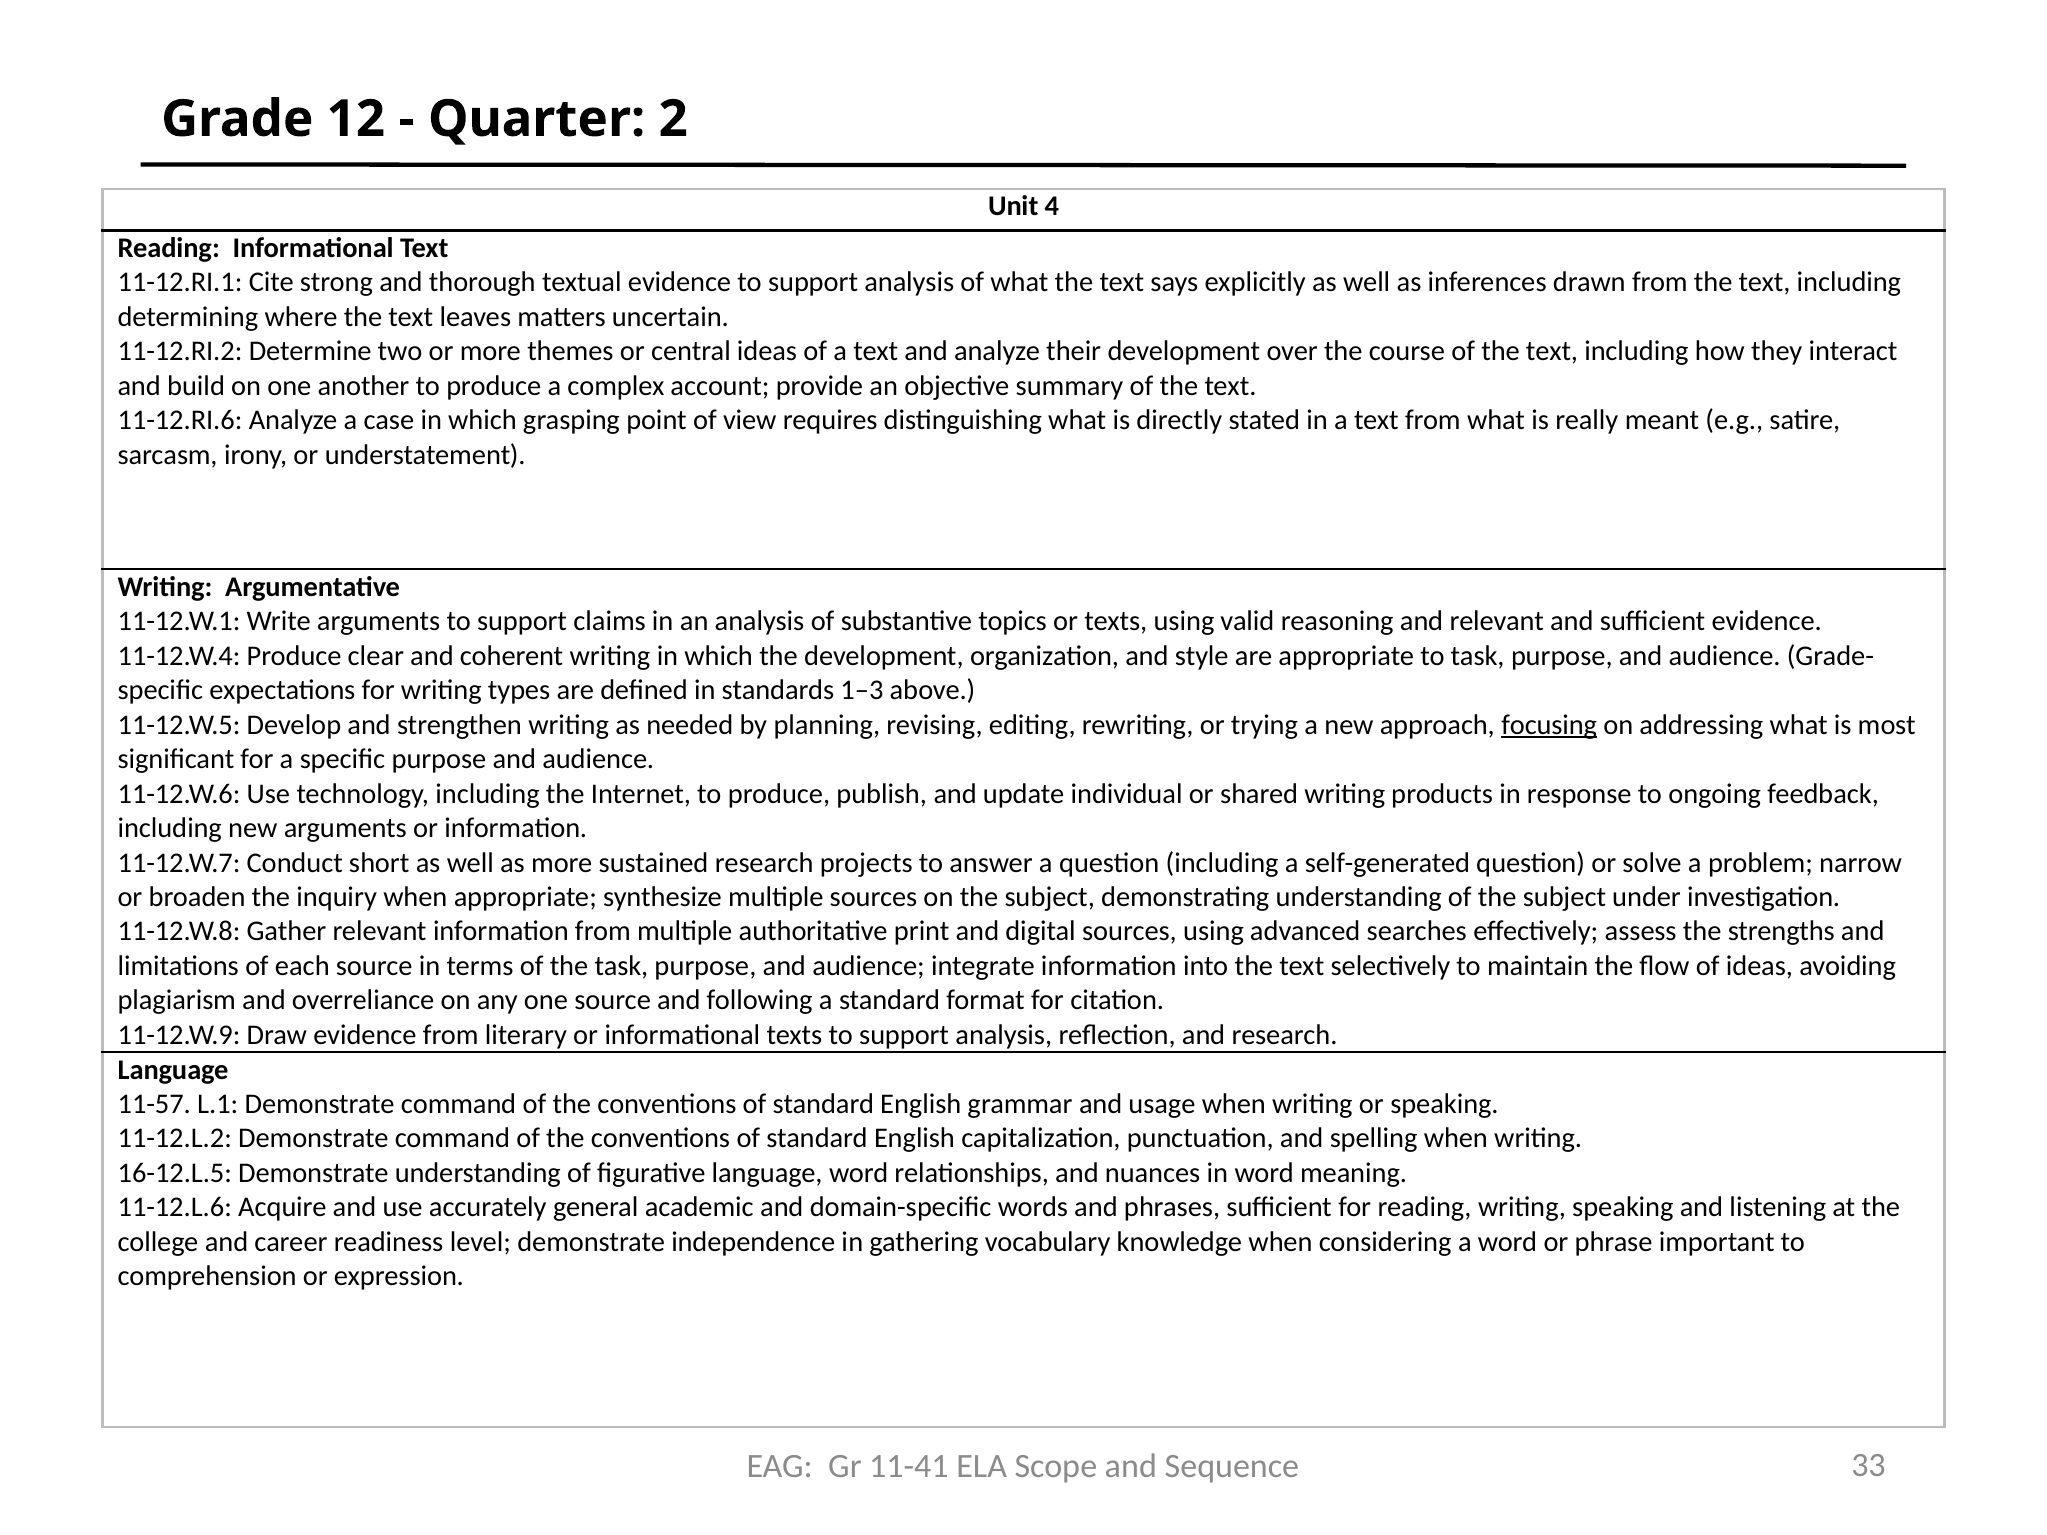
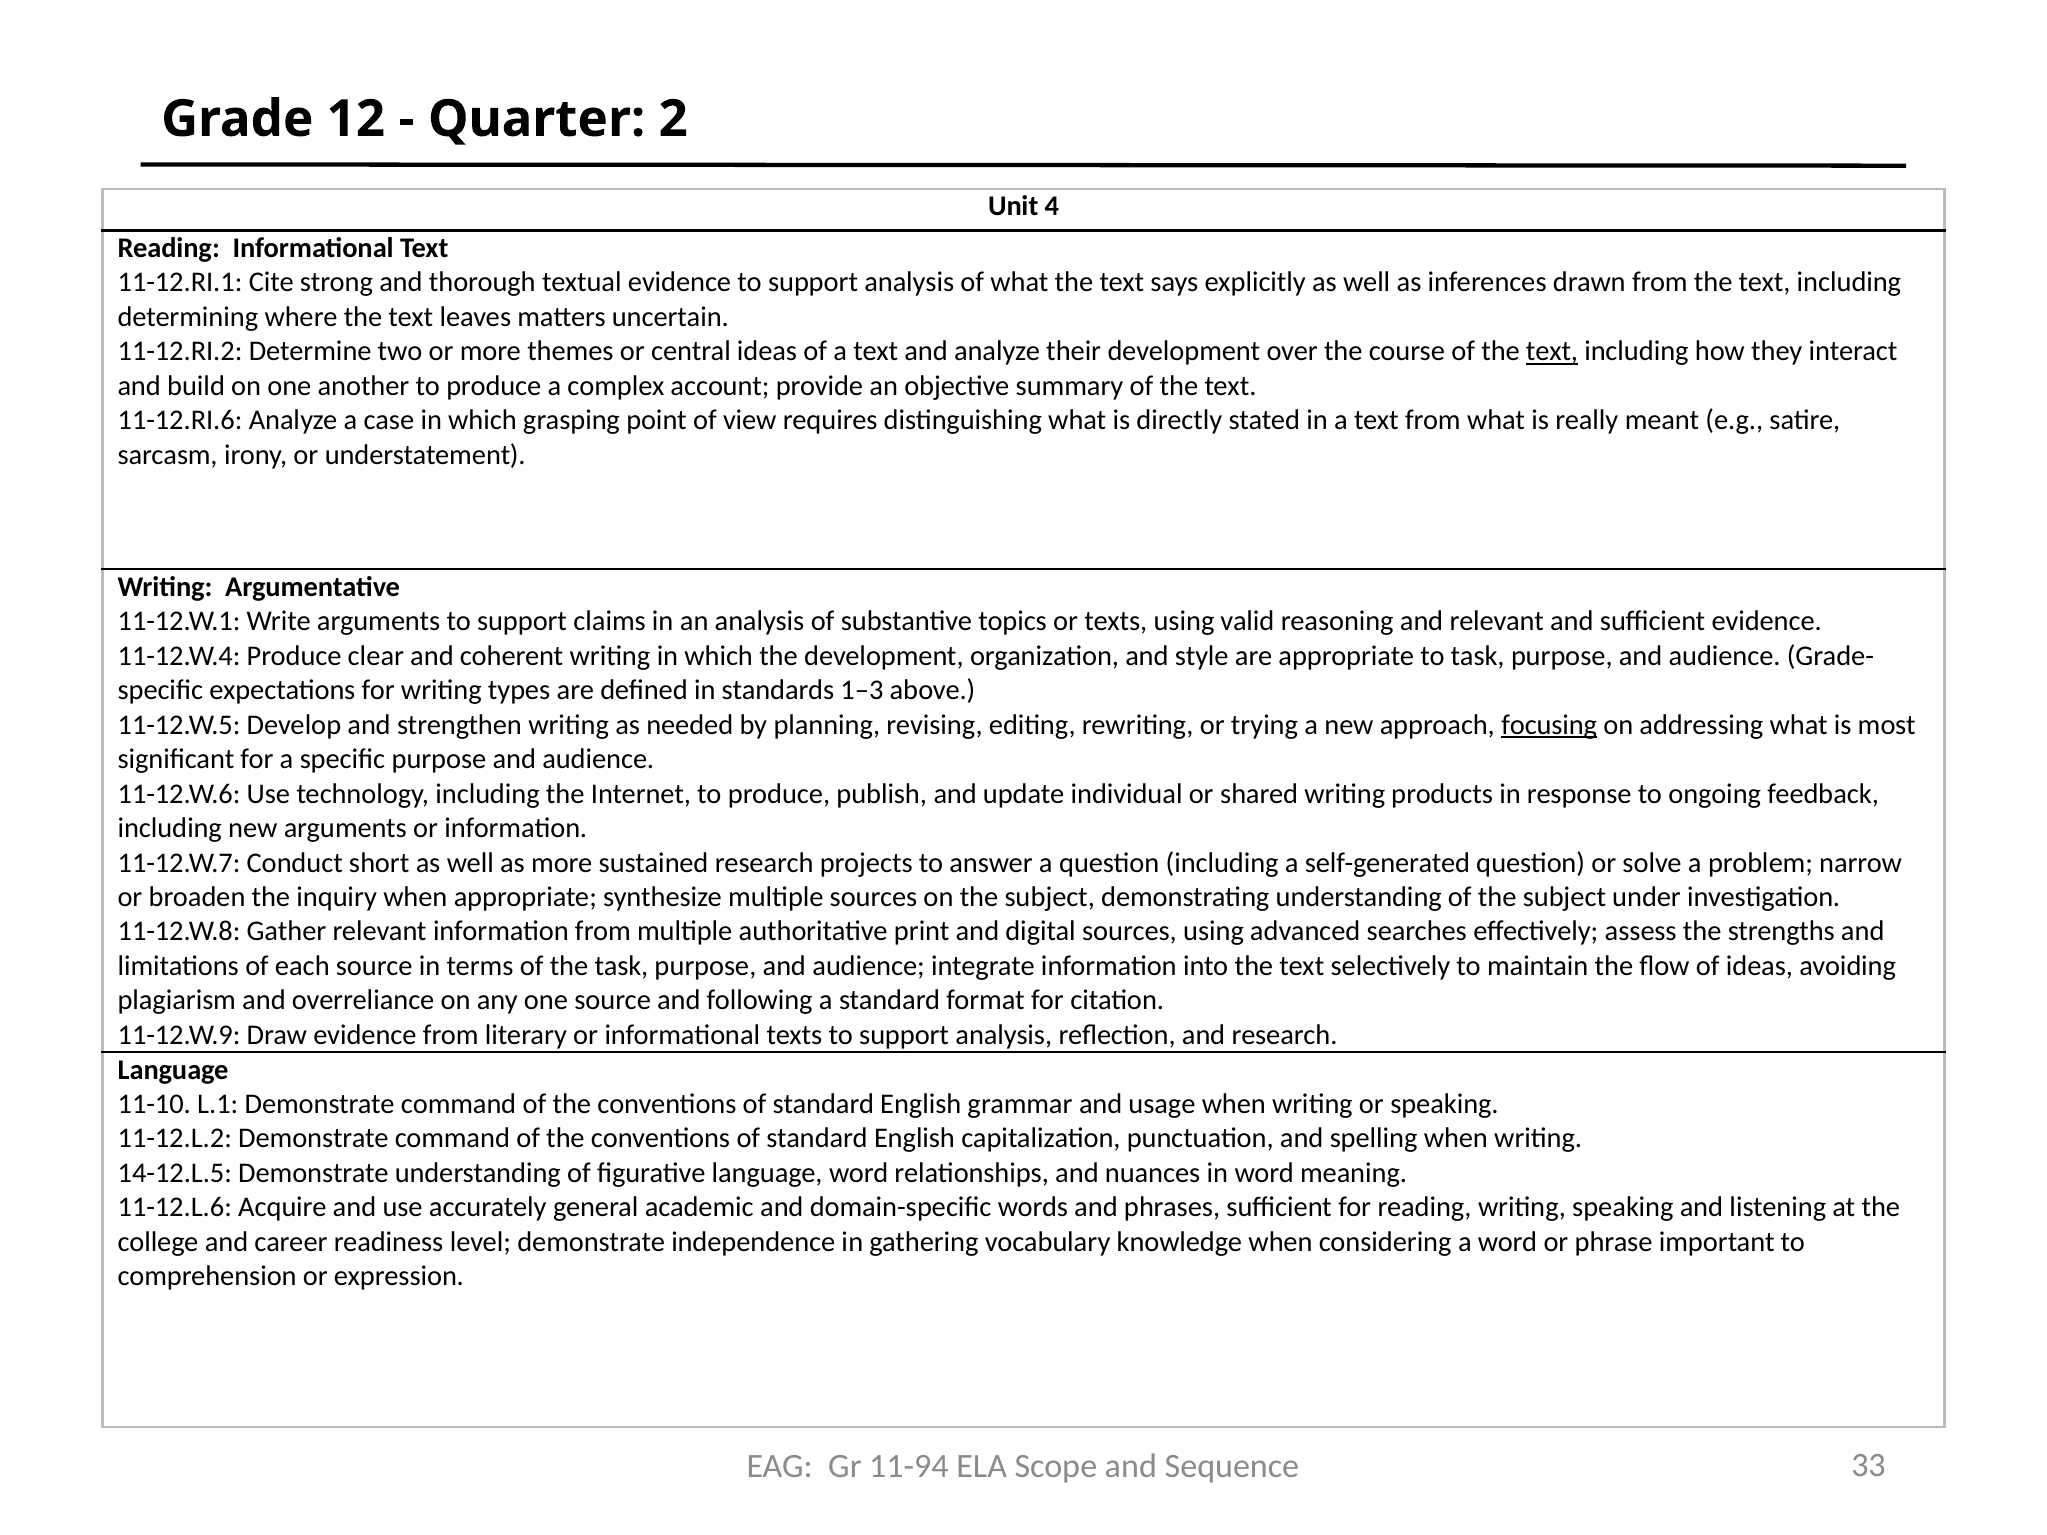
text at (1552, 352) underline: none -> present
11-57: 11-57 -> 11-10
16-12.L.5: 16-12.L.5 -> 14-12.L.5
11-41: 11-41 -> 11-94
